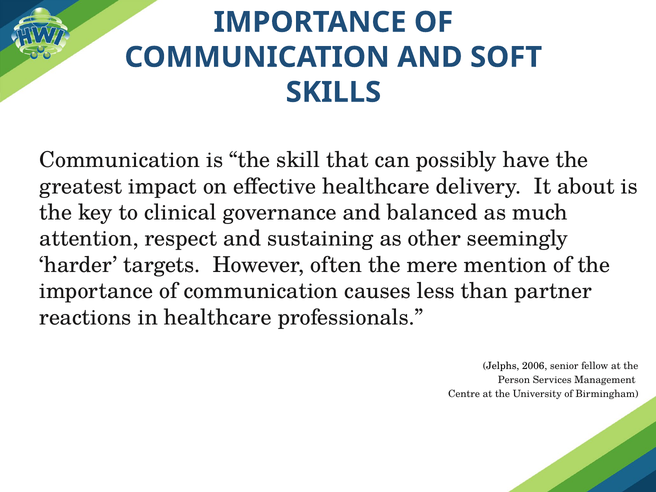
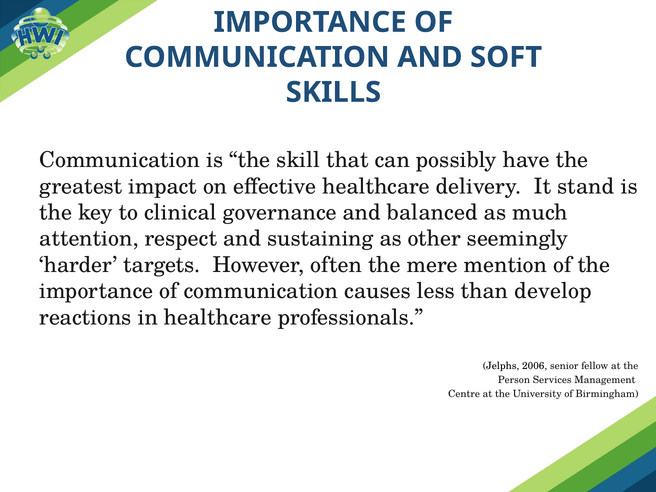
about: about -> stand
partner: partner -> develop
